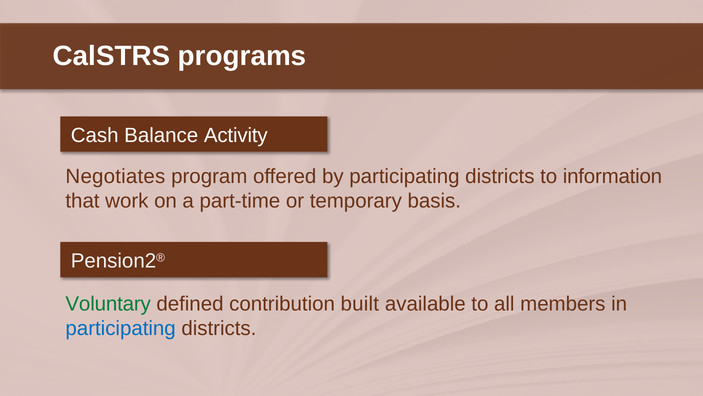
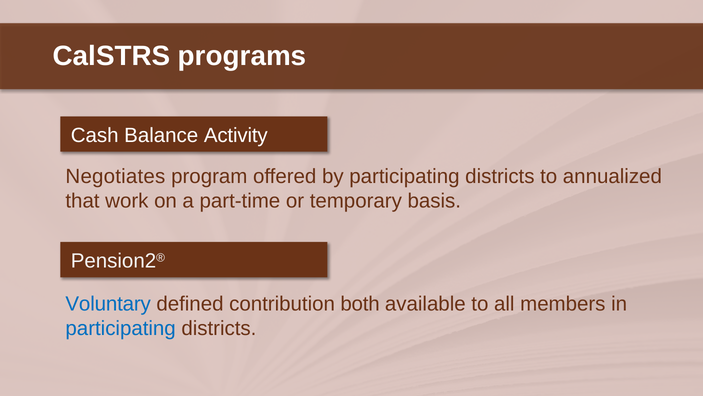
information: information -> annualized
Voluntary colour: green -> blue
built: built -> both
